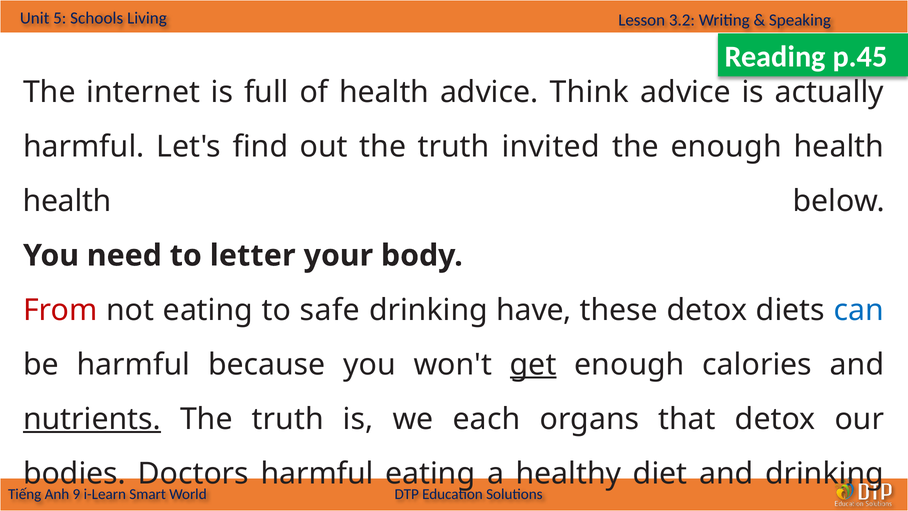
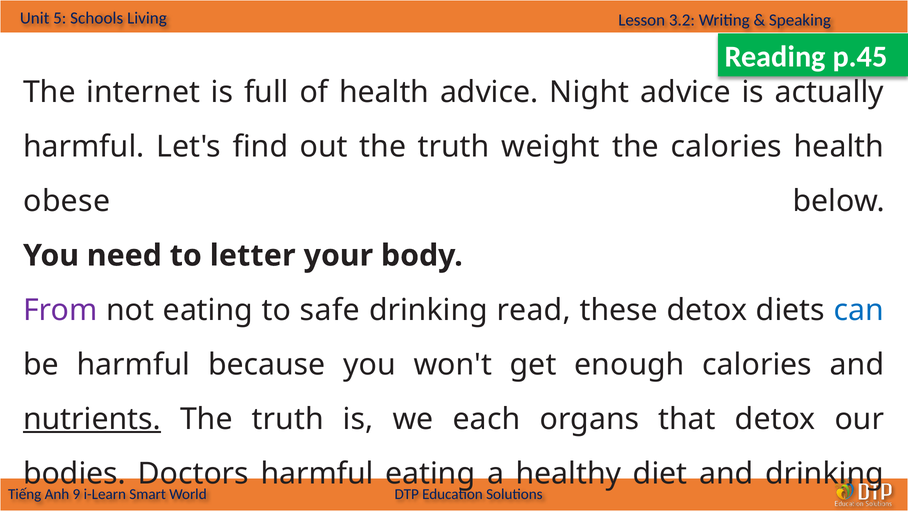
Think: Think -> Night
invited: invited -> weight
the enough: enough -> calories
health at (67, 201): health -> obese
From colour: red -> purple
have: have -> read
get underline: present -> none
